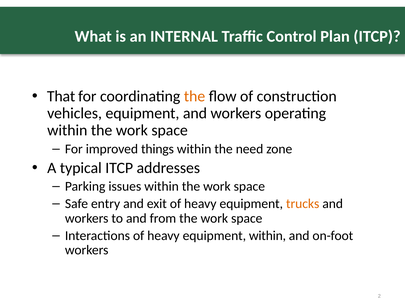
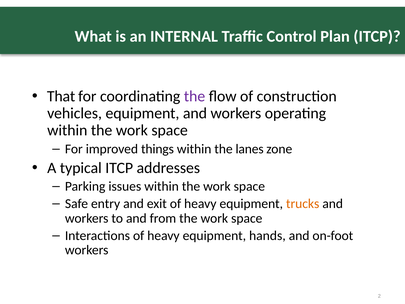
the at (195, 96) colour: orange -> purple
need: need -> lanes
equipment within: within -> hands
